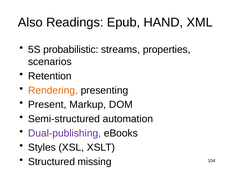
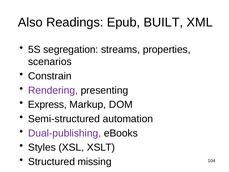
HAND: HAND -> BUILT
probabilistic: probabilistic -> segregation
Retention: Retention -> Constrain
Rendering colour: orange -> purple
Present: Present -> Express
